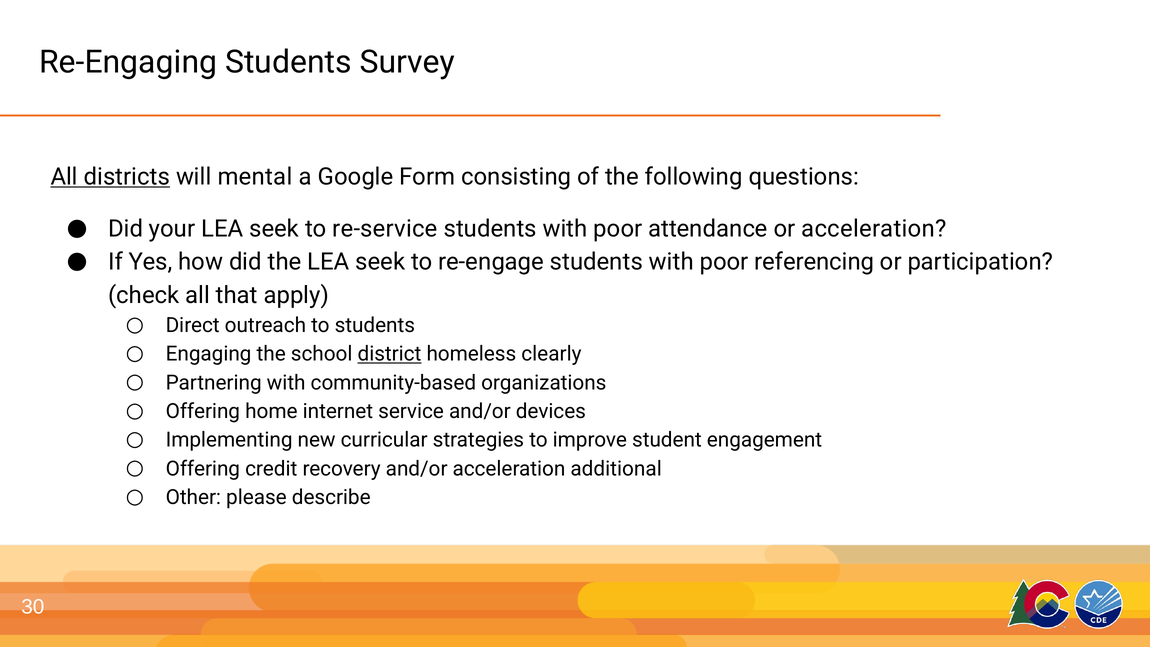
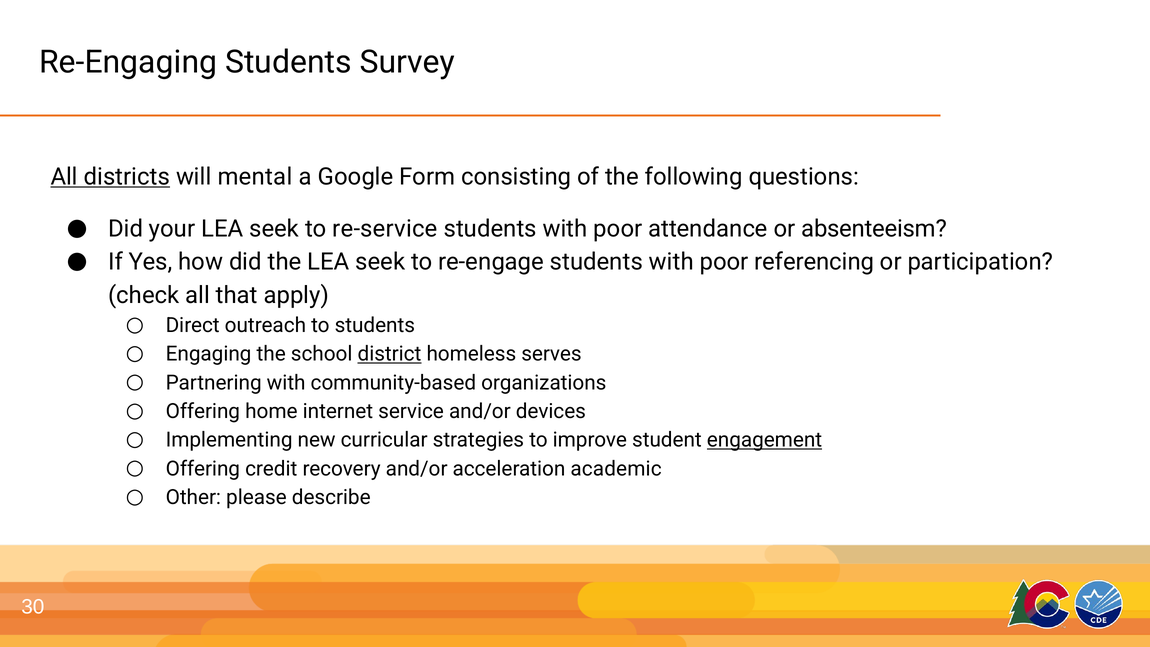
or acceleration: acceleration -> absenteeism
clearly: clearly -> serves
engagement underline: none -> present
additional: additional -> academic
